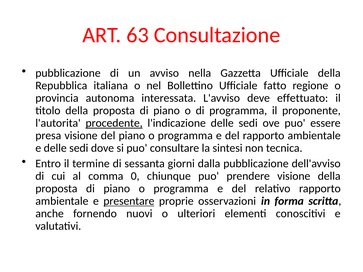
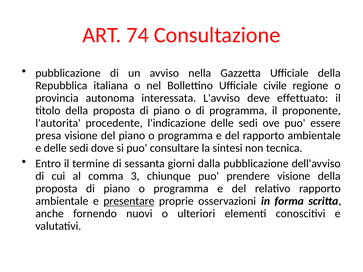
63: 63 -> 74
fatto: fatto -> civile
procedente underline: present -> none
0: 0 -> 3
